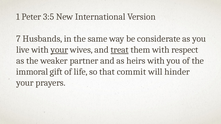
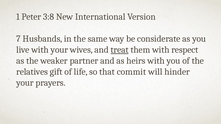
3:5: 3:5 -> 3:8
your at (59, 50) underline: present -> none
immoral: immoral -> relatives
